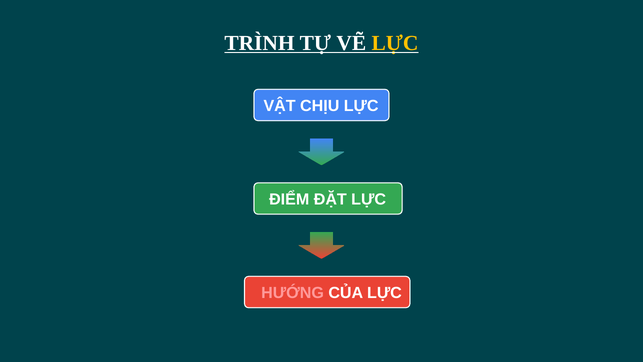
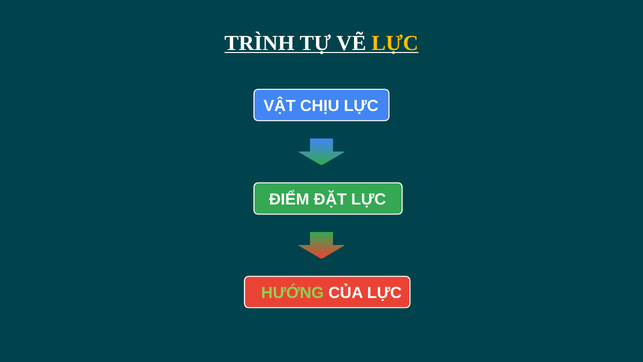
HƯỚNG colour: pink -> light green
